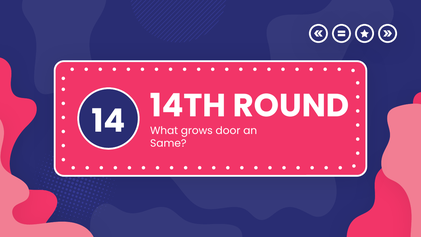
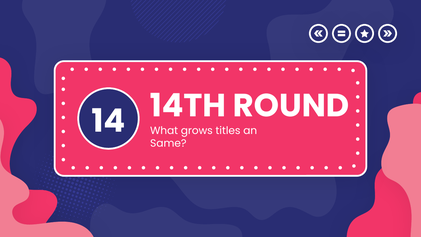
door: door -> titles
